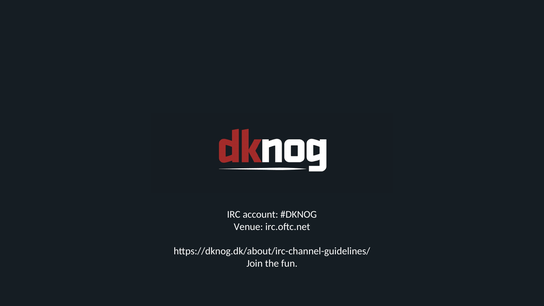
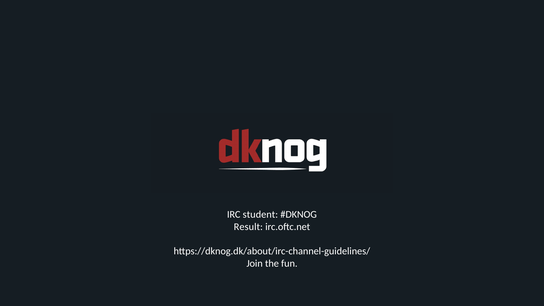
account: account -> student
Venue: Venue -> Result
